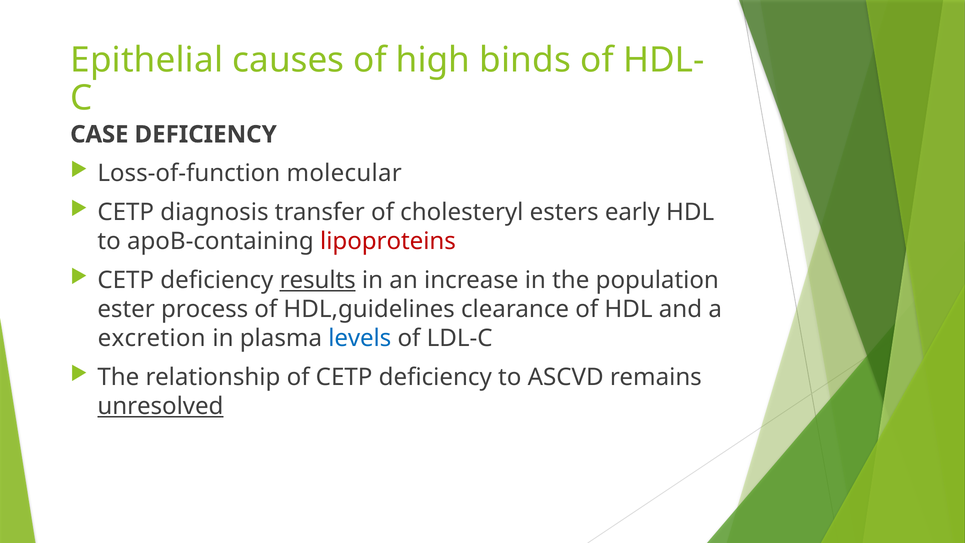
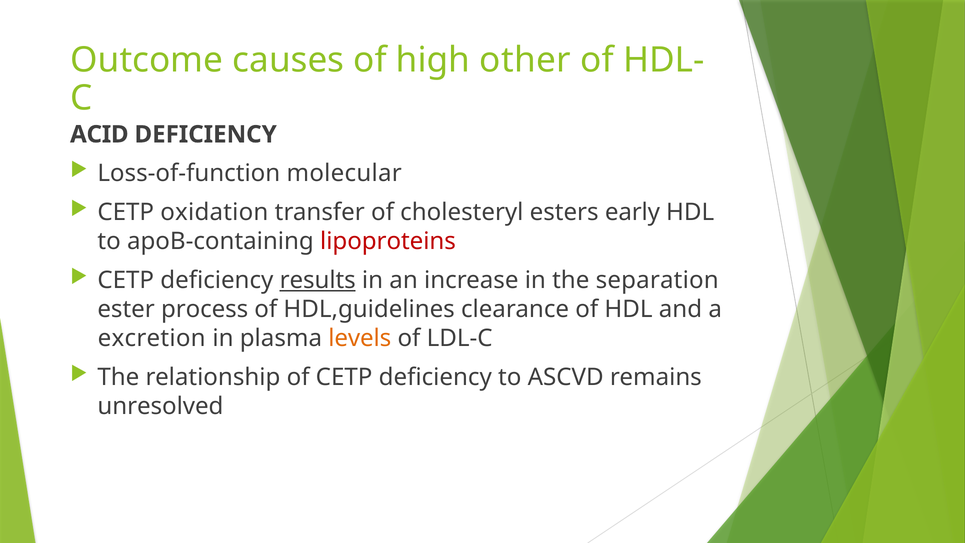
Epithelial: Epithelial -> Outcome
binds: binds -> other
CASE: CASE -> ACID
diagnosis: diagnosis -> oxidation
population: population -> separation
levels colour: blue -> orange
unresolved underline: present -> none
